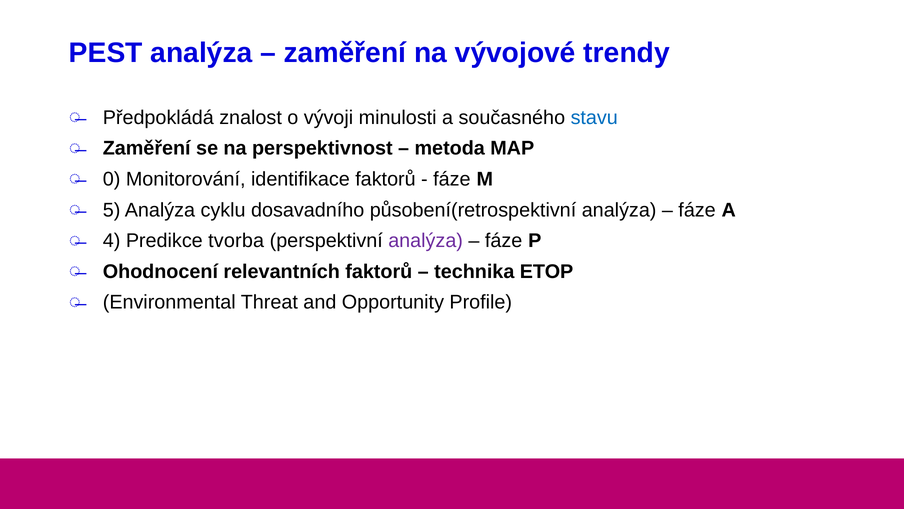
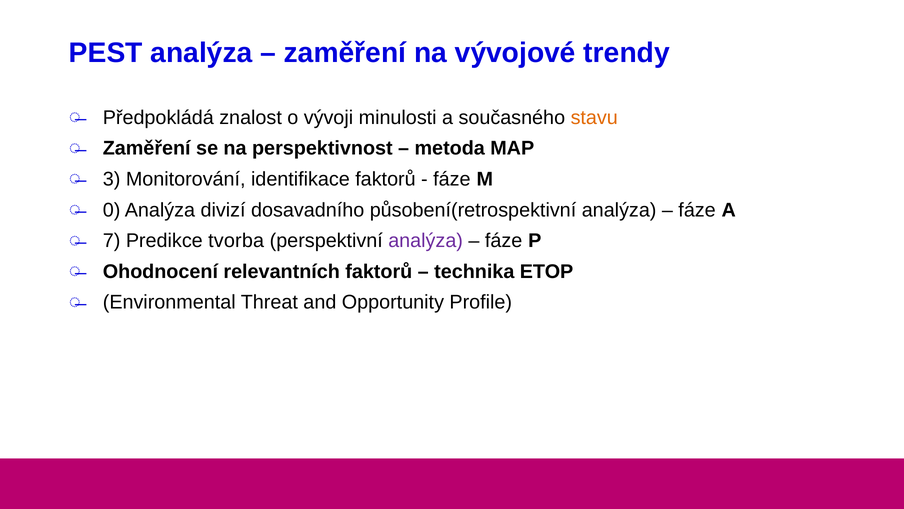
stavu colour: blue -> orange
0: 0 -> 3
5: 5 -> 0
cyklu: cyklu -> divizí
4: 4 -> 7
